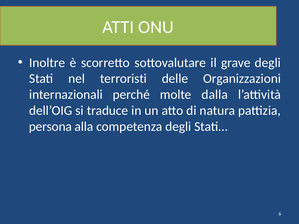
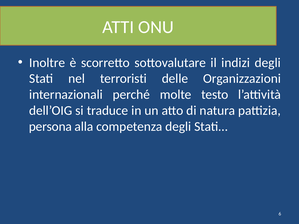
grave: grave -> indizi
dalla: dalla -> testo
